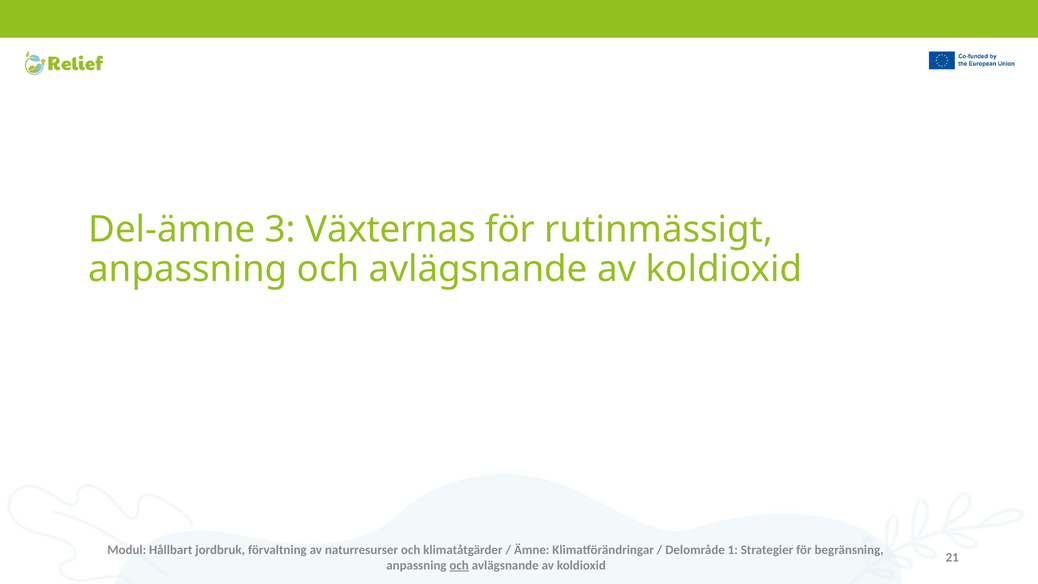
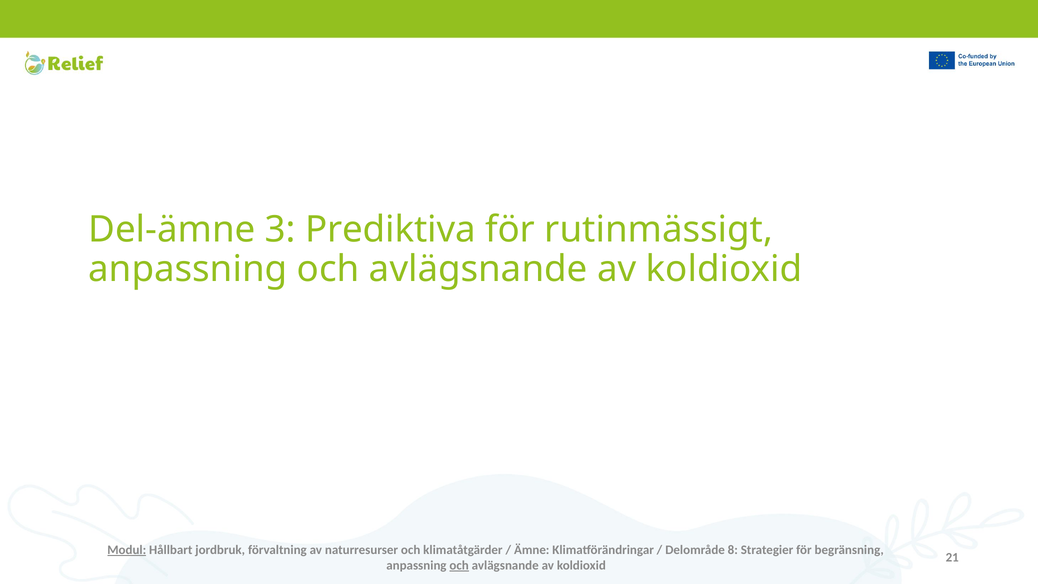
Växternas: Växternas -> Prediktiva
Modul underline: none -> present
1: 1 -> 8
